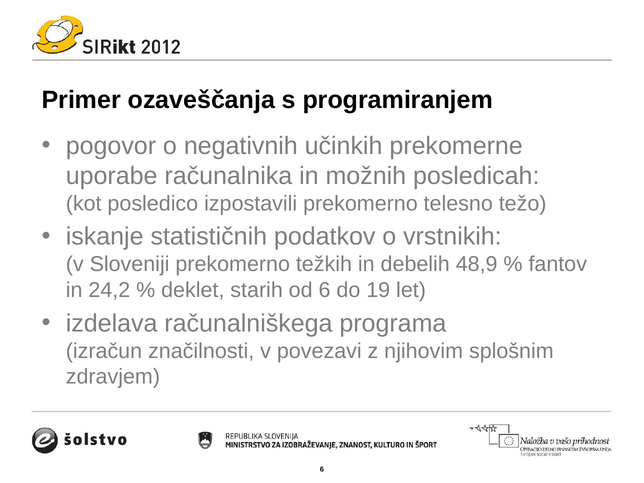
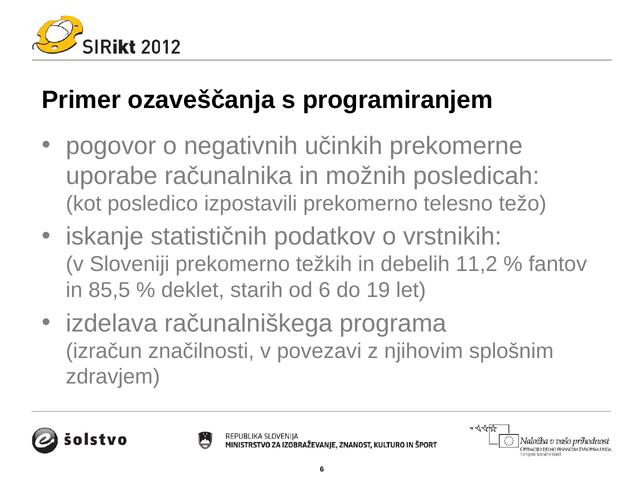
48,9: 48,9 -> 11,2
24,2: 24,2 -> 85,5
